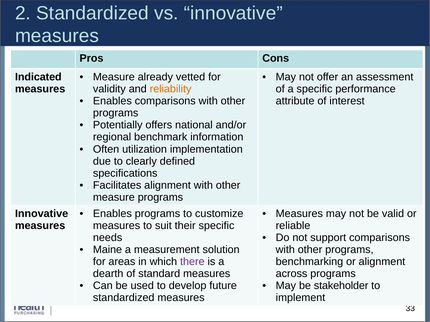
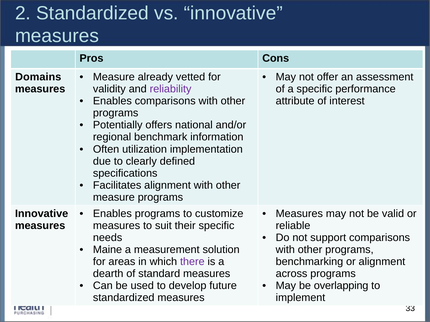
Indicated: Indicated -> Domains
reliability colour: orange -> purple
stakeholder: stakeholder -> overlapping
